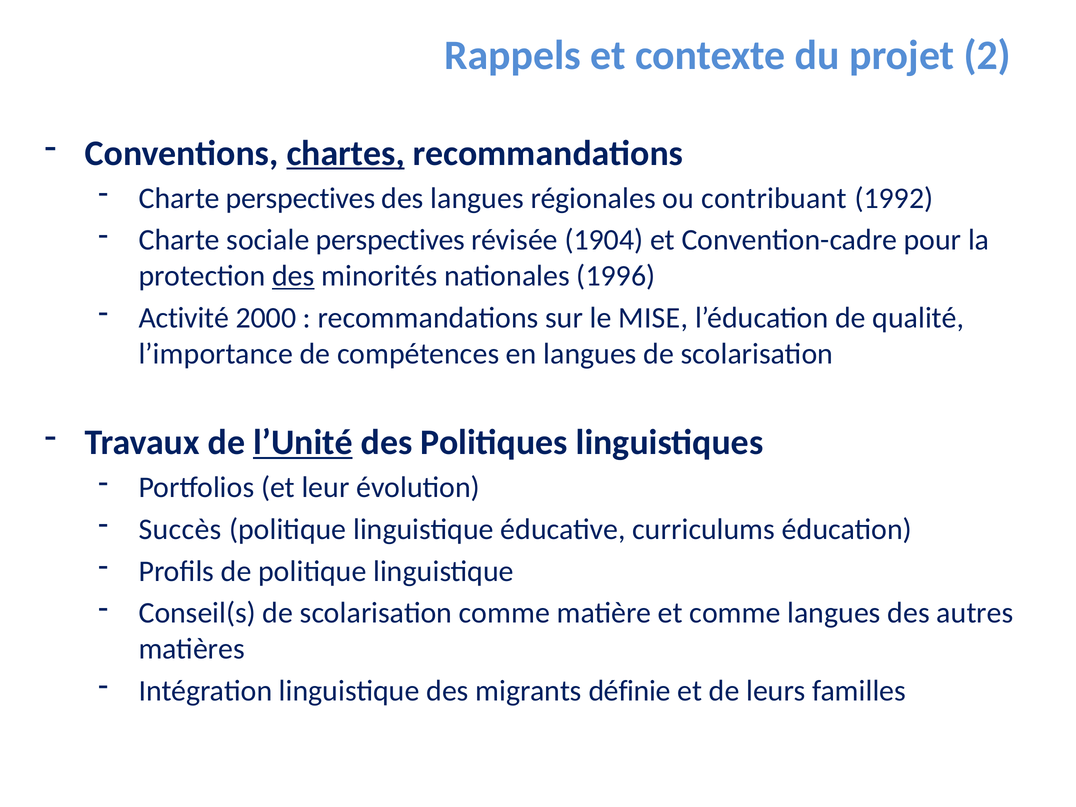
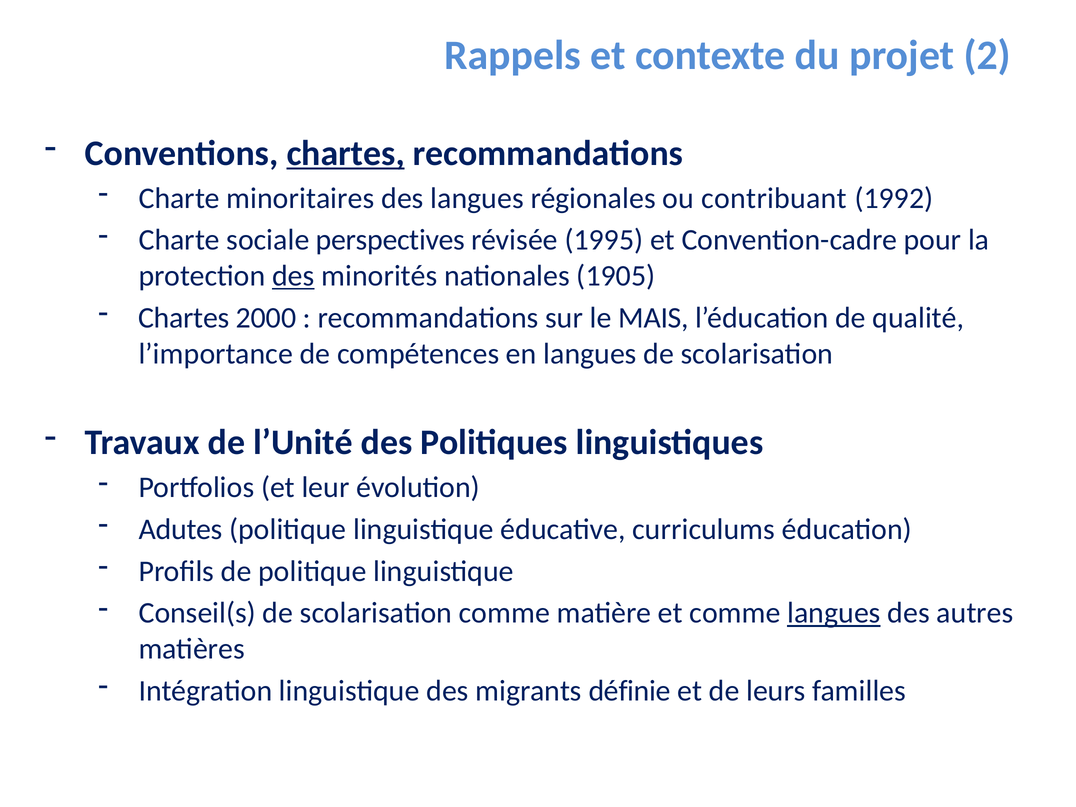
Charte perspectives: perspectives -> minoritaires
1904: 1904 -> 1995
1996: 1996 -> 1905
Activité at (184, 318): Activité -> Chartes
MISE: MISE -> MAIS
l’Unité underline: present -> none
Succès: Succès -> Adutes
langues at (834, 613) underline: none -> present
